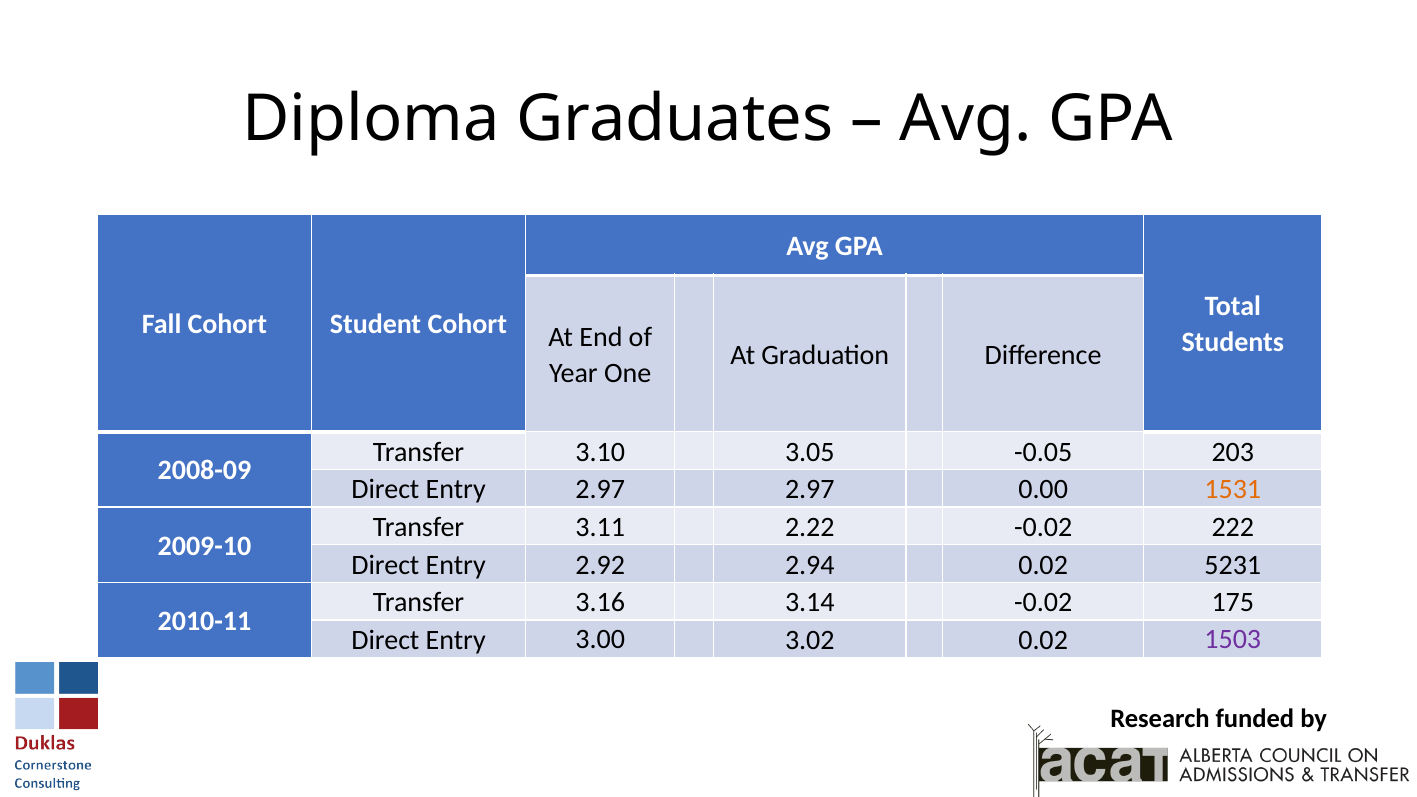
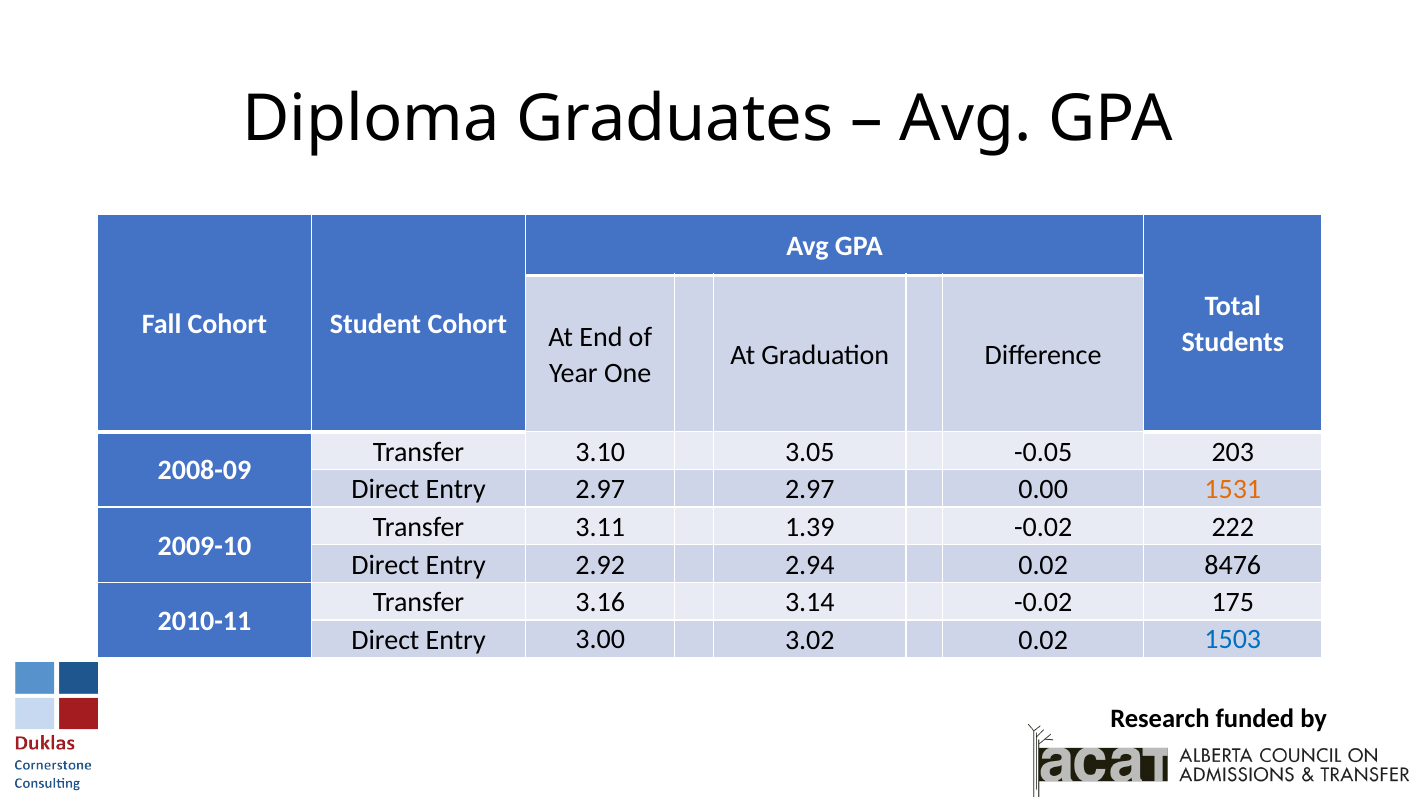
2.22: 2.22 -> 1.39
5231: 5231 -> 8476
1503 colour: purple -> blue
